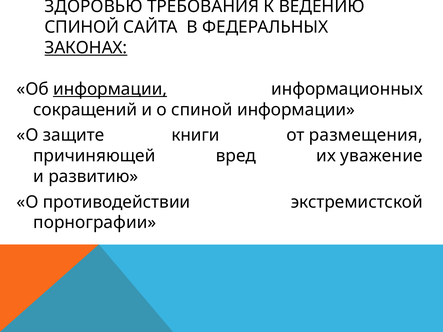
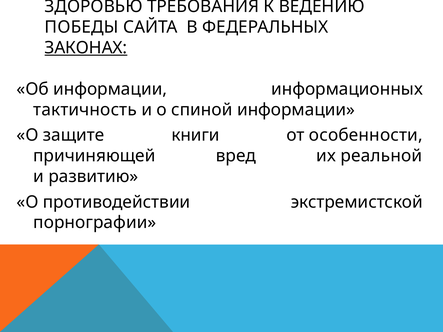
СПИНОЙ at (82, 27): СПИНОЙ -> ПОБЕДЫ
информации at (110, 89) underline: present -> none
сокращений: сокращений -> тактичность
размещения: размещения -> особенности
уважение: уважение -> реальной
